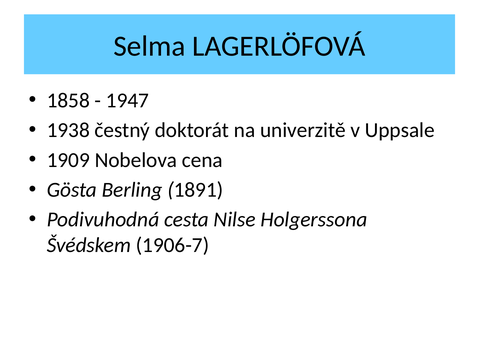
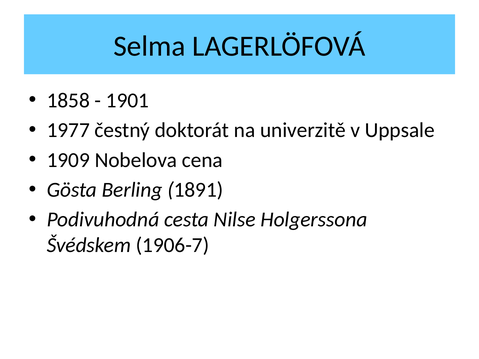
1947: 1947 -> 1901
1938: 1938 -> 1977
